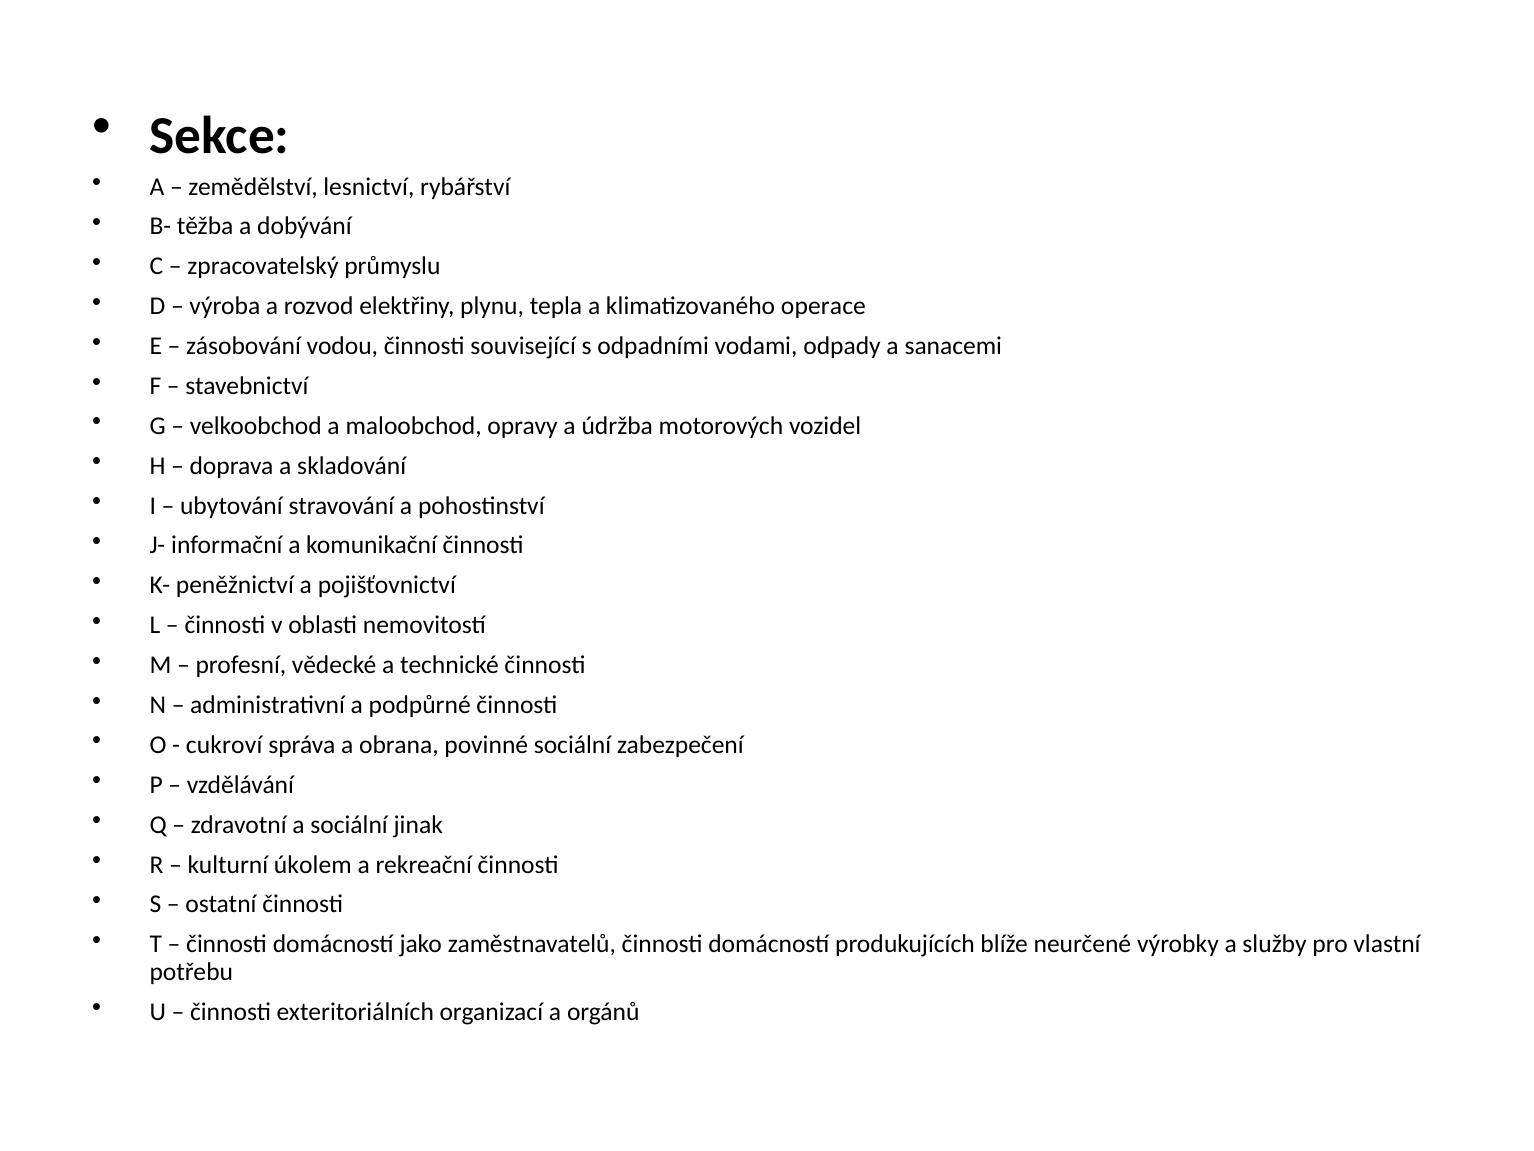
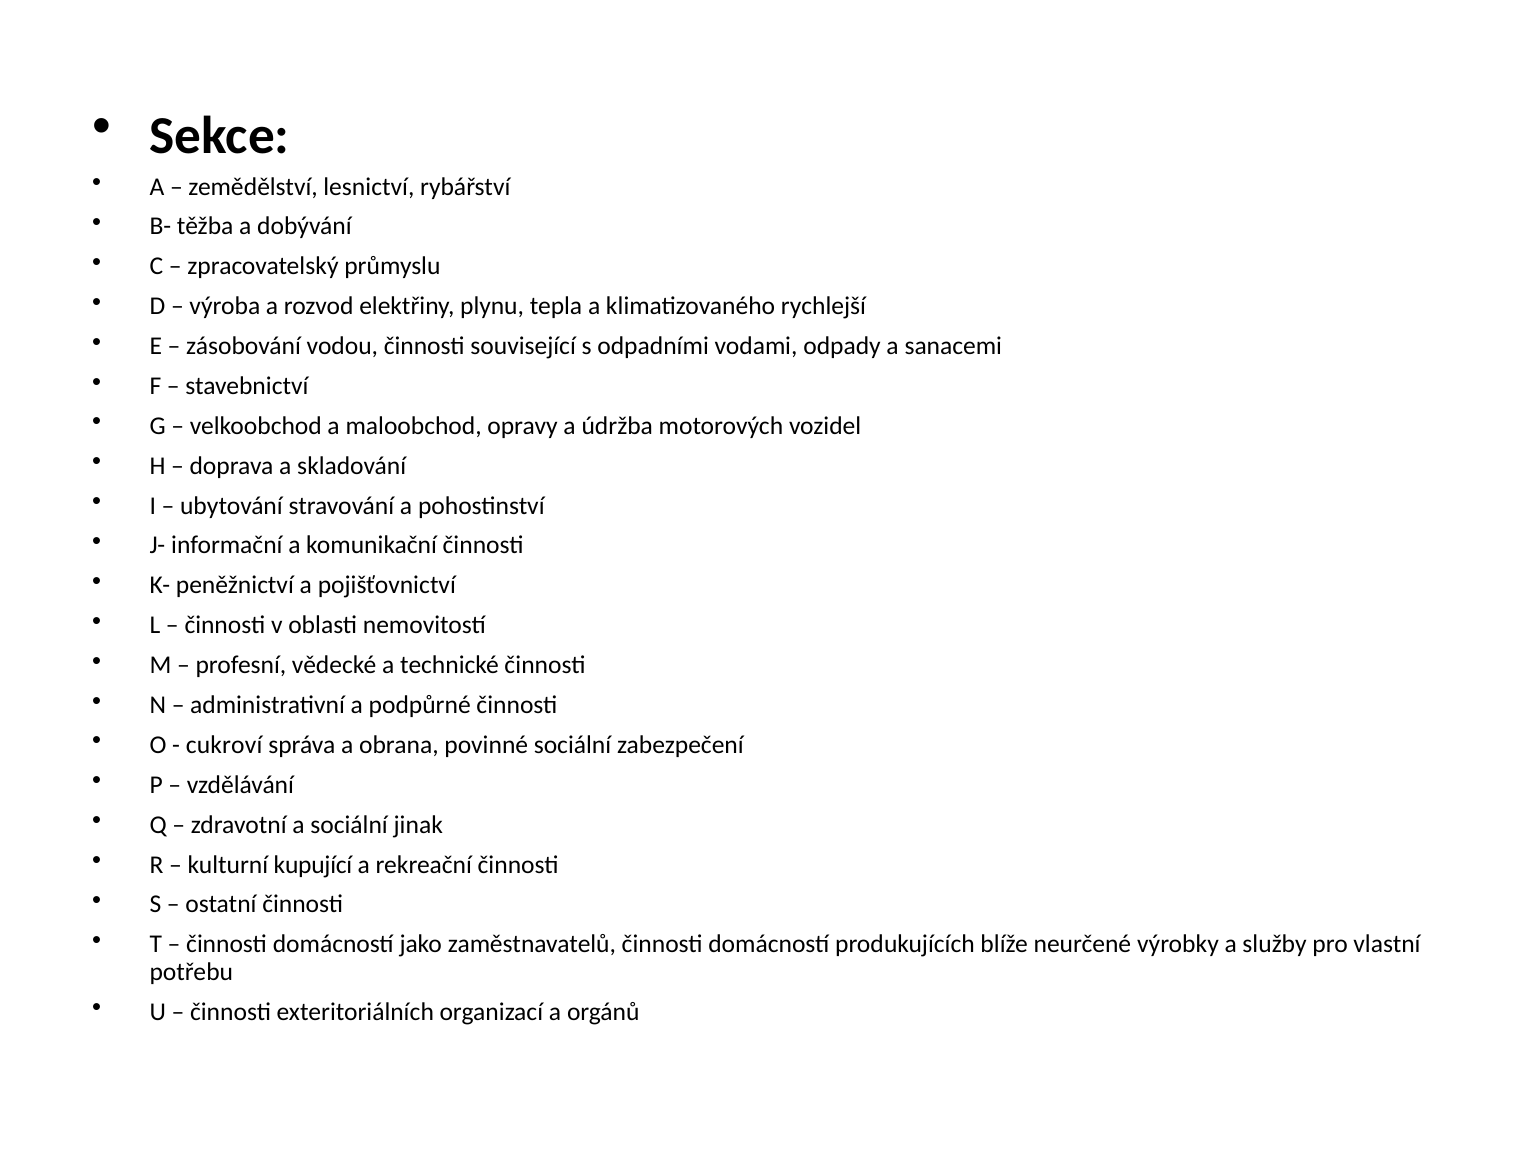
operace: operace -> rychlejší
úkolem: úkolem -> kupující
